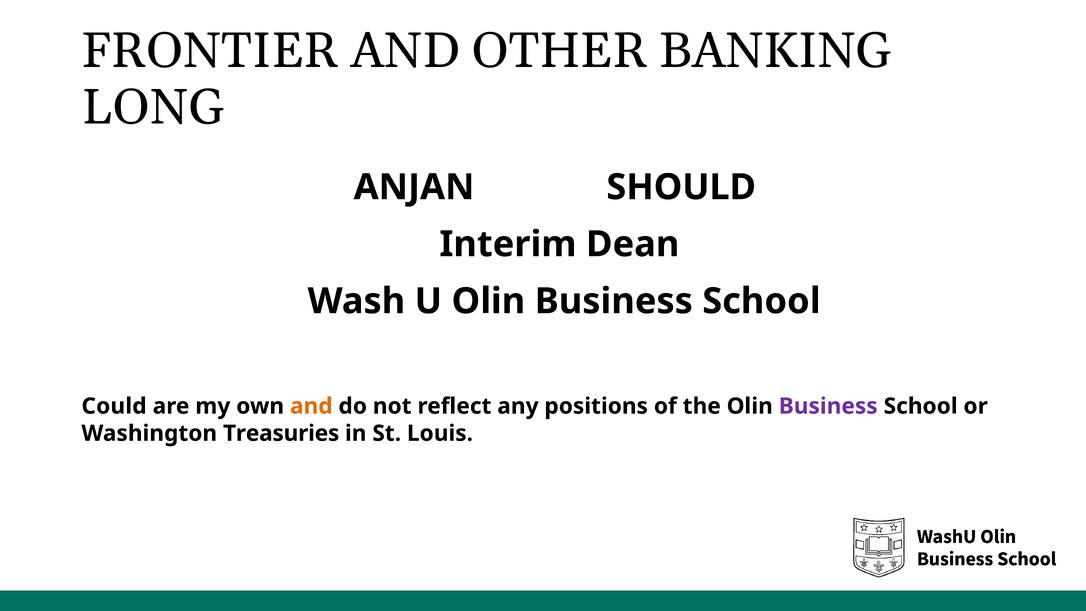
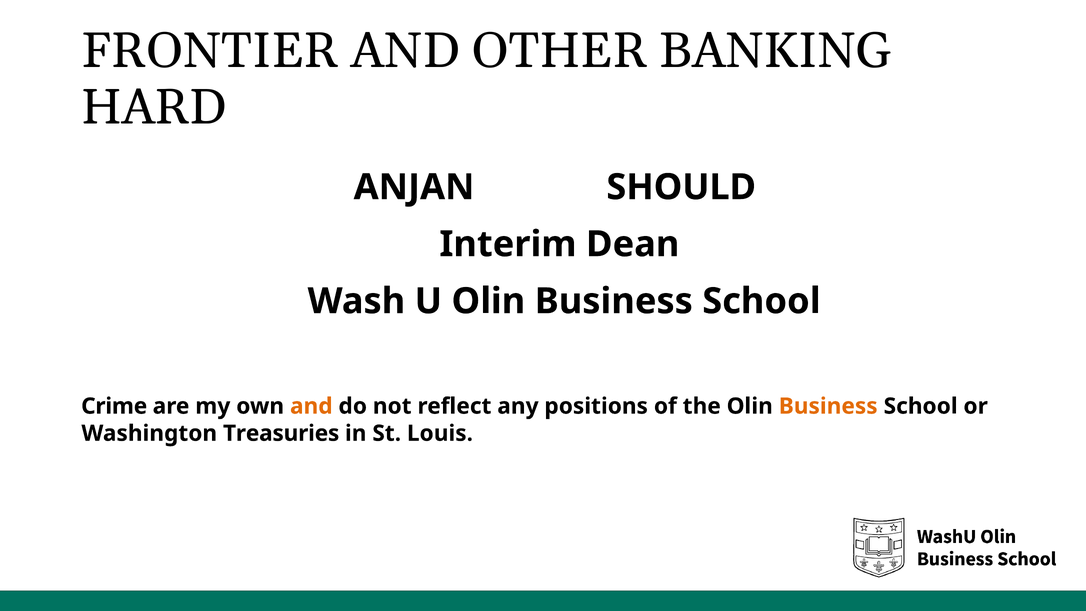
LONG: LONG -> HARD
Could: Could -> Crime
Business at (828, 406) colour: purple -> orange
